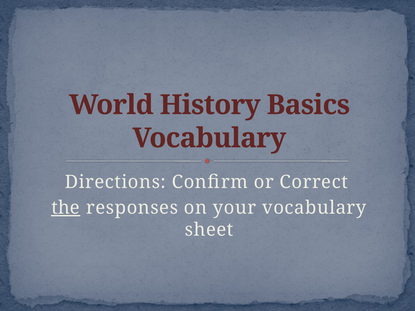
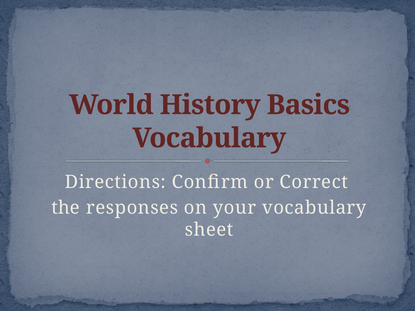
the underline: present -> none
